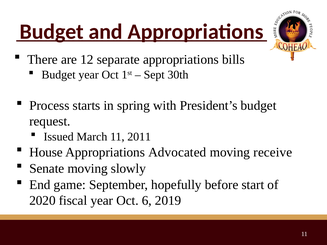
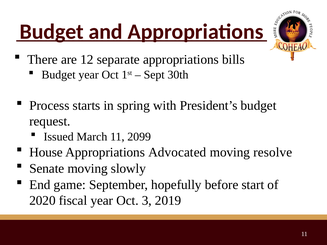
2011: 2011 -> 2099
receive: receive -> resolve
6: 6 -> 3
